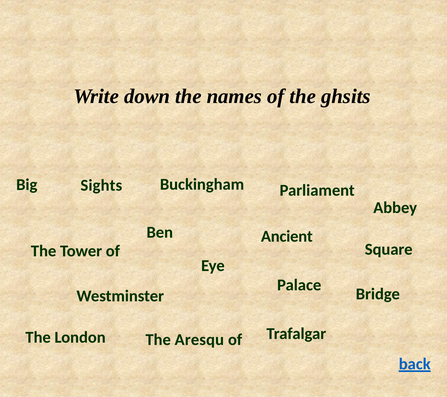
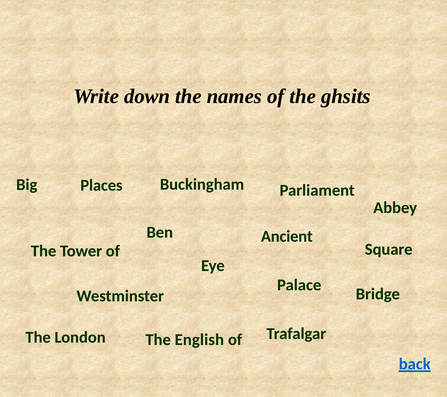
Sights: Sights -> Places
Aresqu: Aresqu -> English
